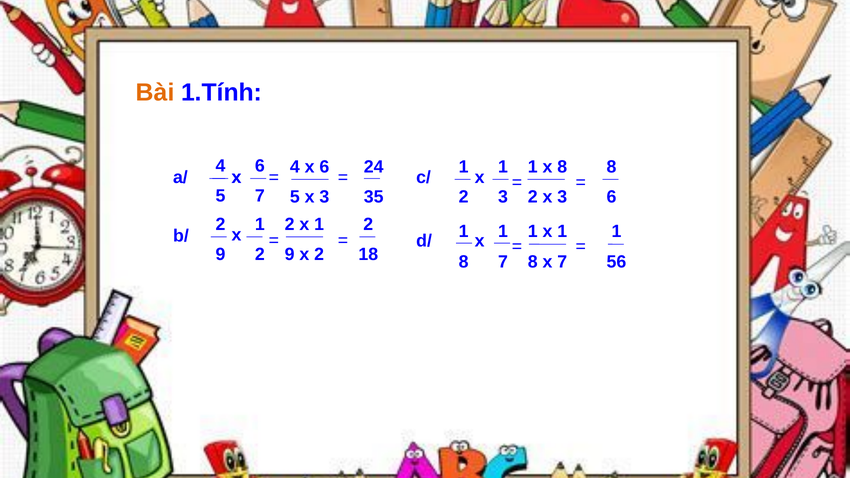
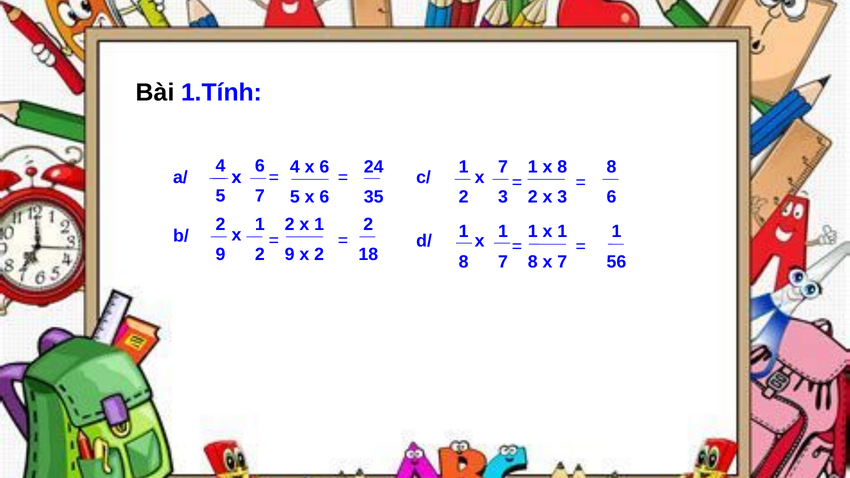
Bài colour: orange -> black
1 at (503, 167): 1 -> 7
5 x 3: 3 -> 6
